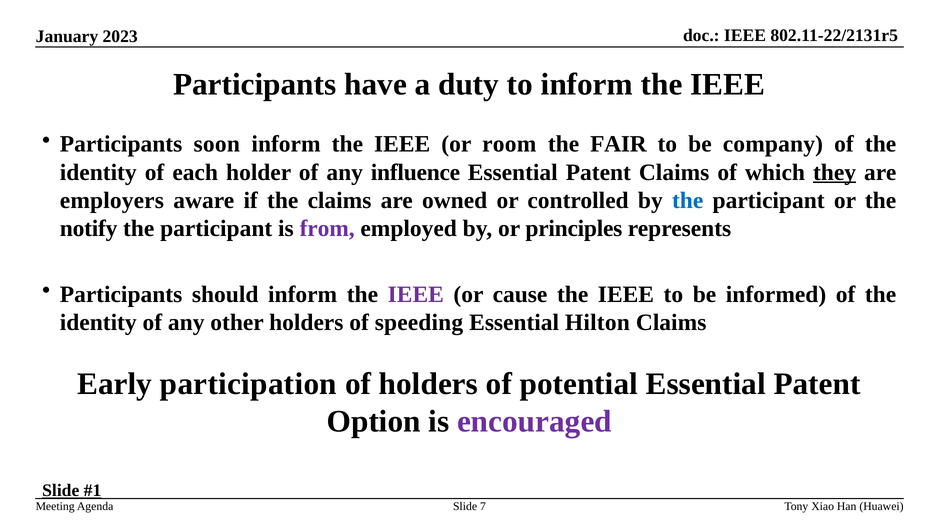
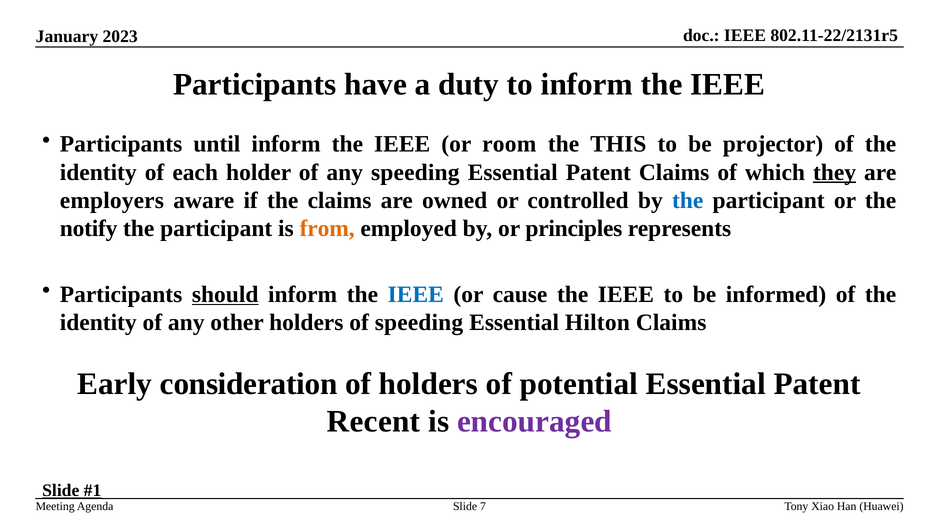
soon: soon -> until
FAIR: FAIR -> THIS
company: company -> projector
any influence: influence -> speeding
from colour: purple -> orange
should underline: none -> present
IEEE at (416, 294) colour: purple -> blue
participation: participation -> consideration
Option: Option -> Recent
